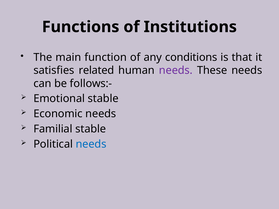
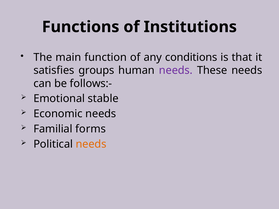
related: related -> groups
Familial stable: stable -> forms
needs at (91, 144) colour: blue -> orange
